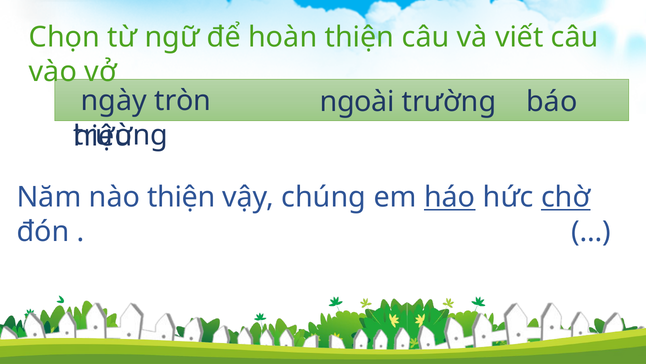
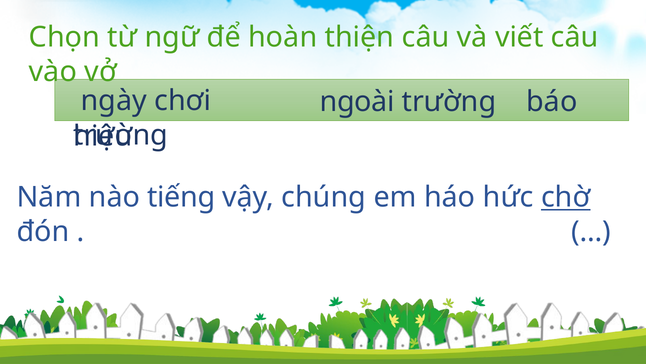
tròn: tròn -> chơi
nào thiện: thiện -> tiếng
háo underline: present -> none
